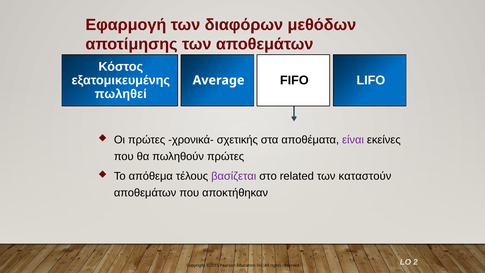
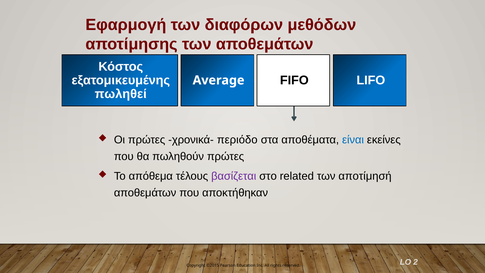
σχετικής: σχετικής -> περιόδο
είναι colour: purple -> blue
καταστούν: καταστούν -> αποτίμησή
